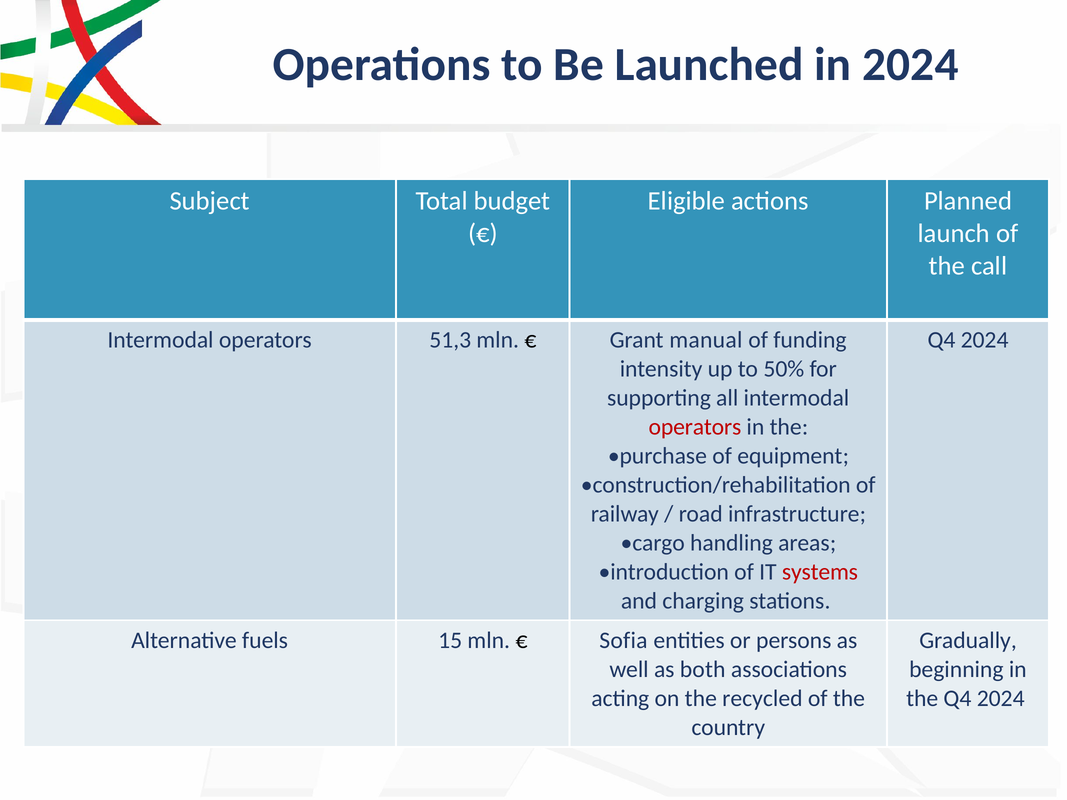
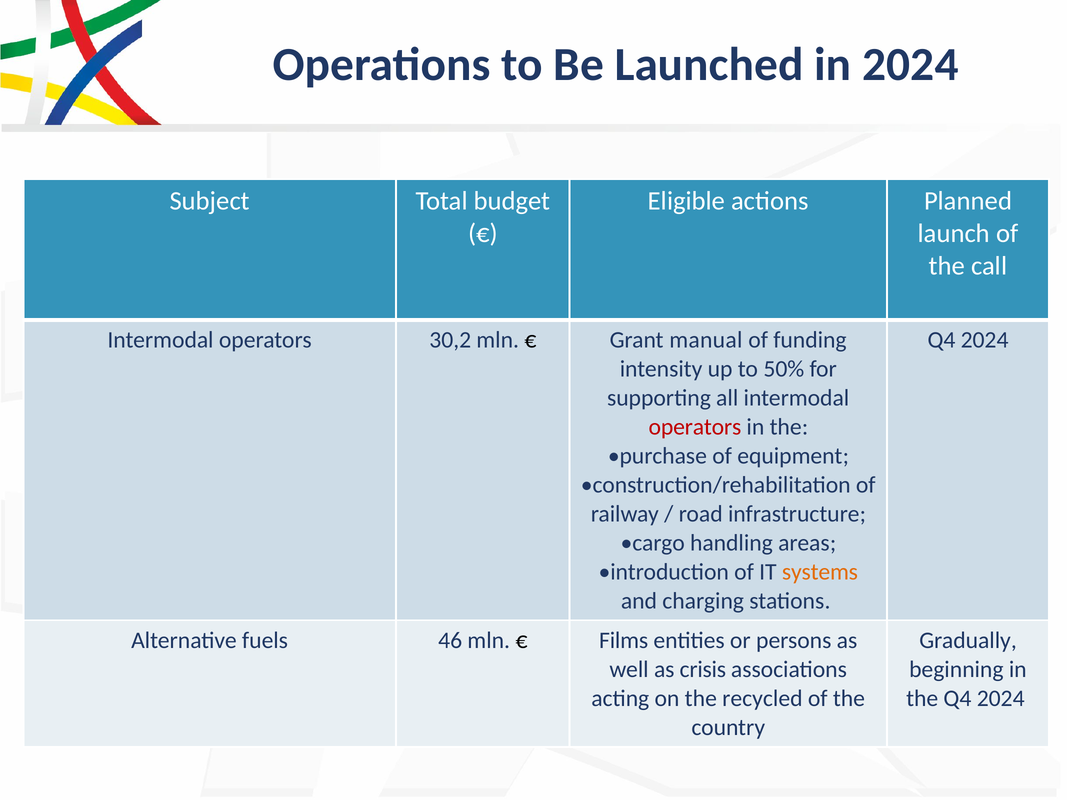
51,3: 51,3 -> 30,2
systems colour: red -> orange
15: 15 -> 46
Sofia: Sofia -> Films
both: both -> crisis
